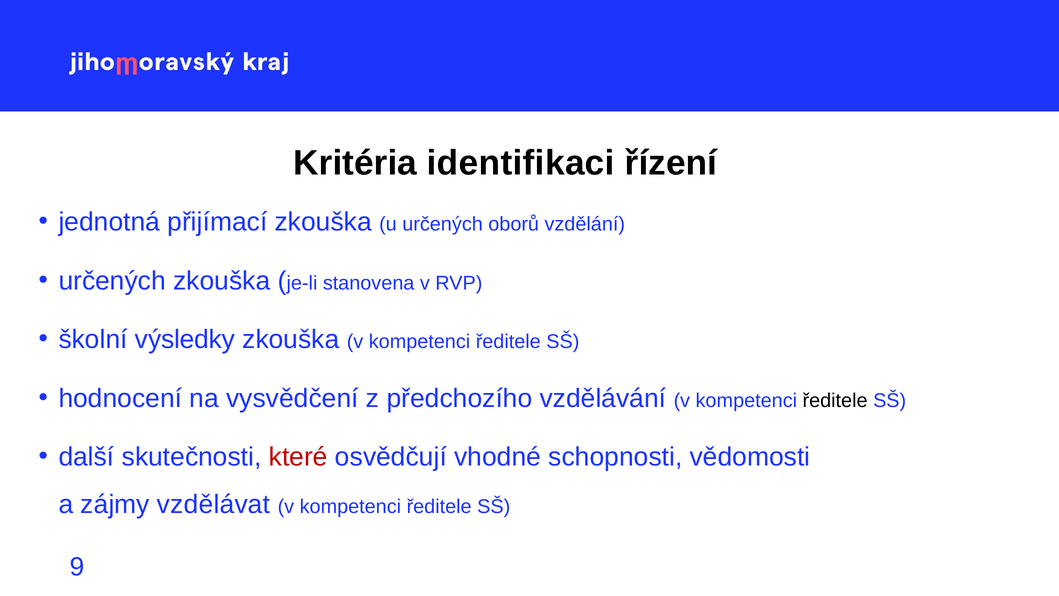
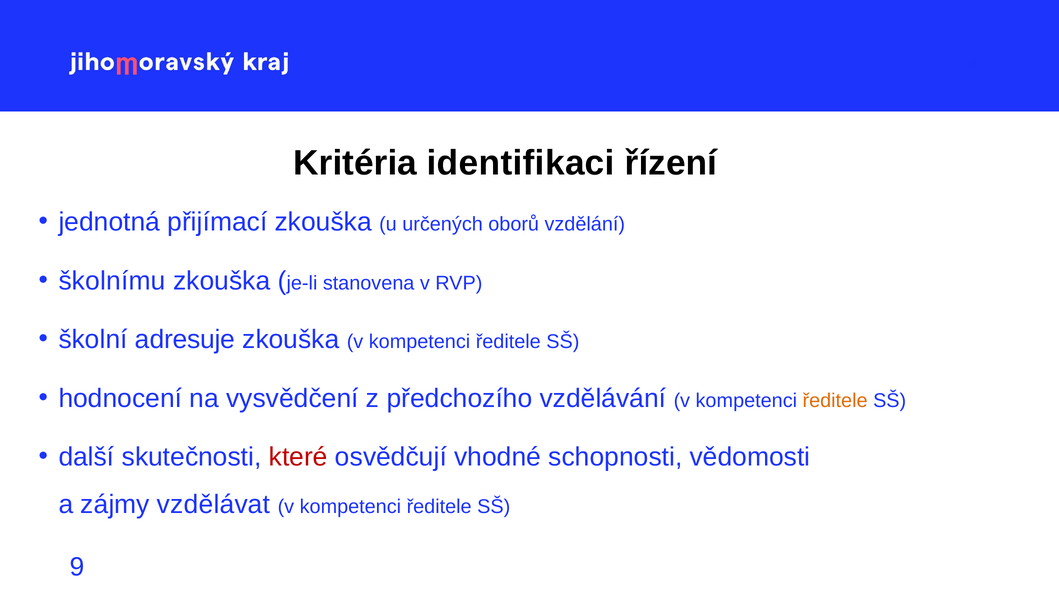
určených at (112, 281): určených -> školnímu
výsledky: výsledky -> adresuje
ředitele at (835, 400) colour: black -> orange
